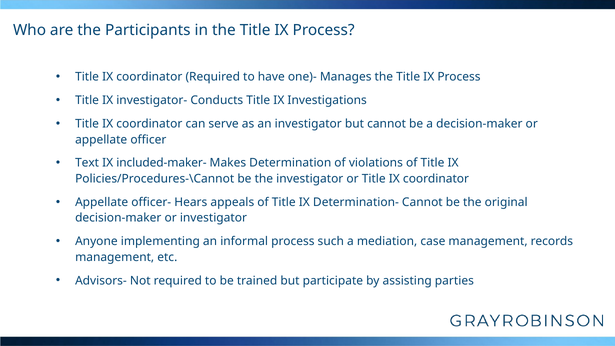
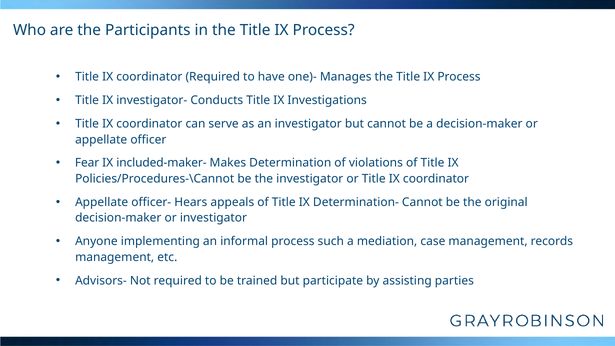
Text: Text -> Fear
